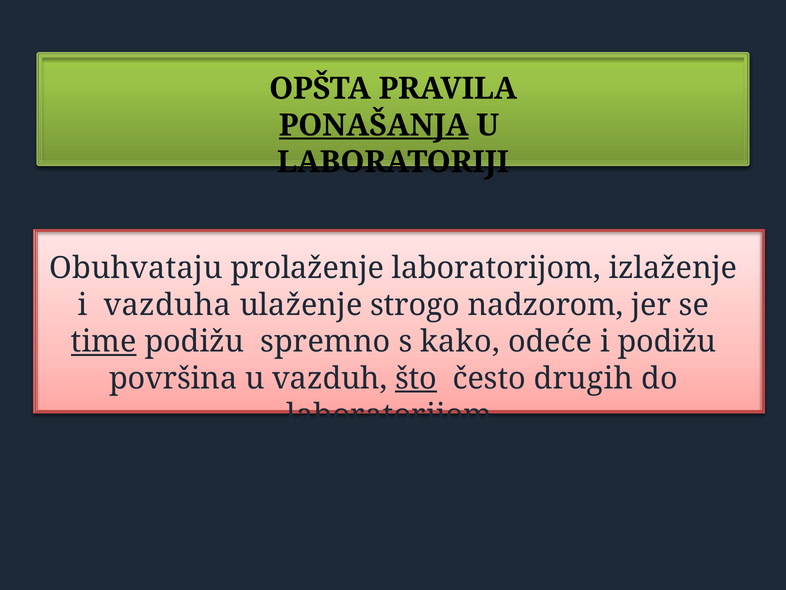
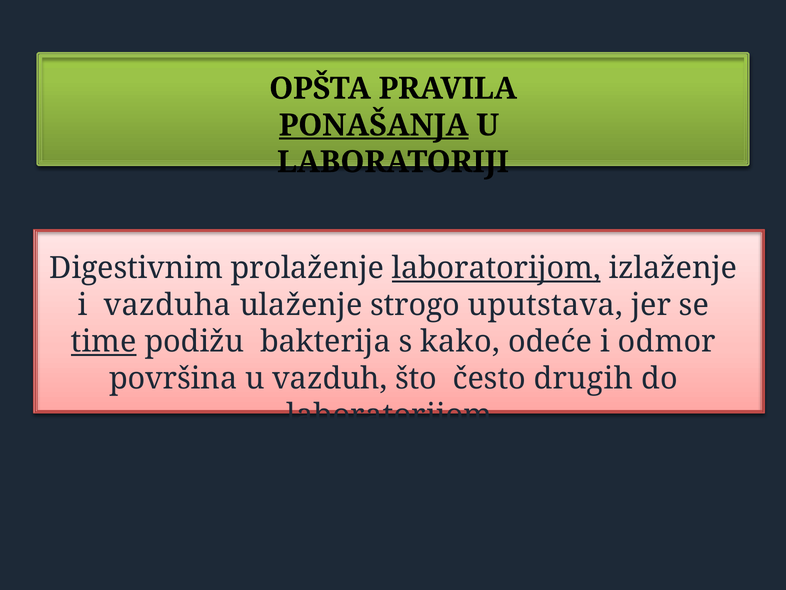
Obuhvataju: Obuhvataju -> Digestivnim
laboratorijom at (496, 268) underline: none -> present
nadzorom: nadzorom -> uputstava
spremno: spremno -> bakterija
i podižu: podižu -> odmor
što underline: present -> none
